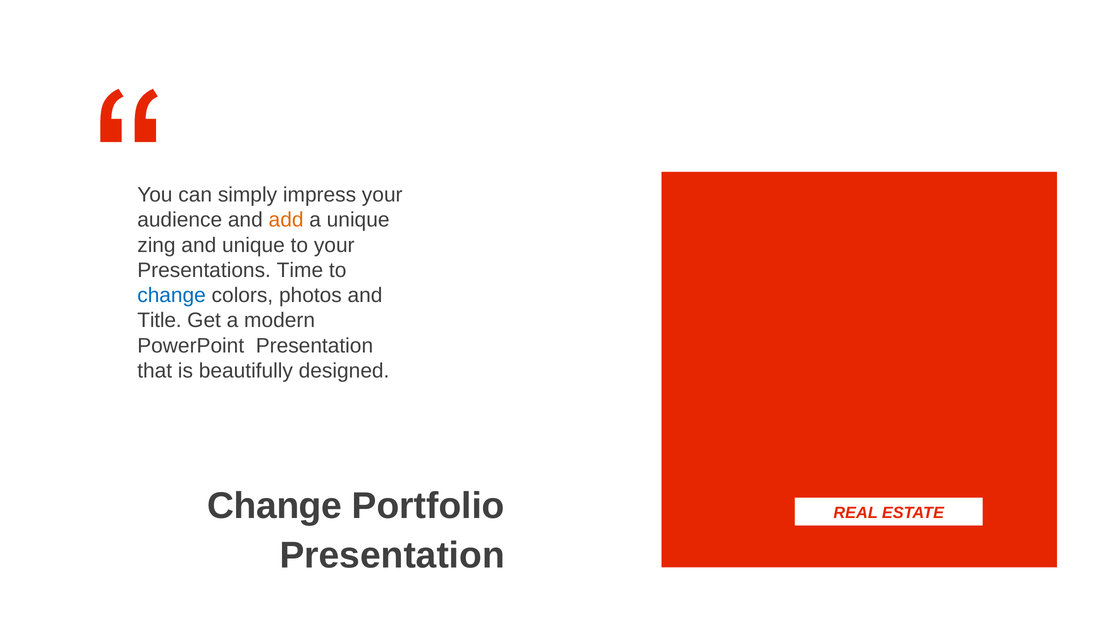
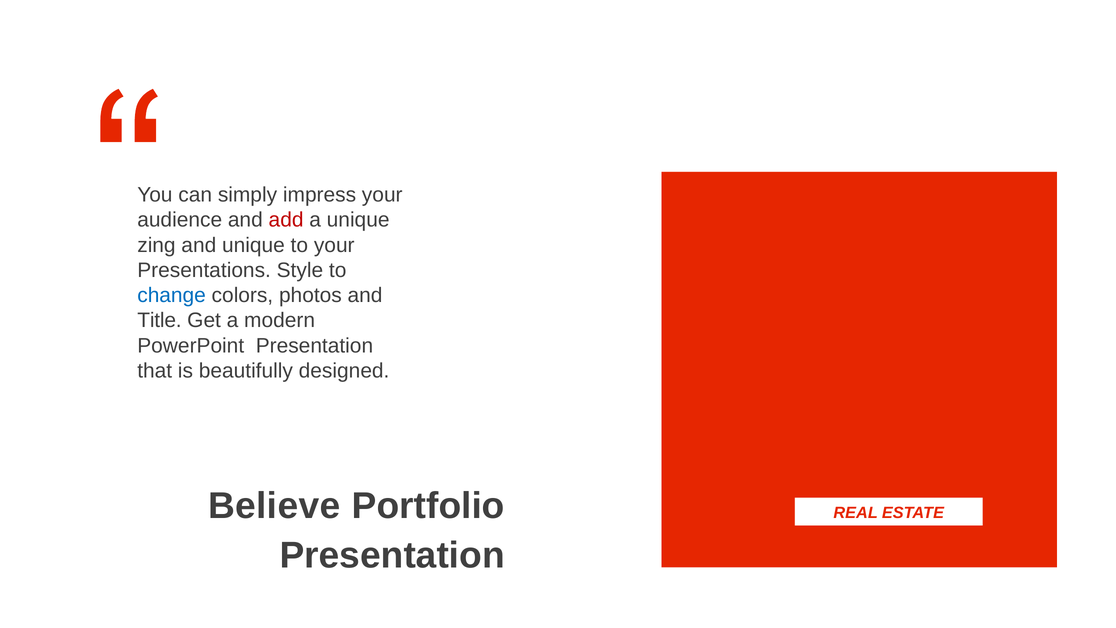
add colour: orange -> red
Time: Time -> Style
Change at (275, 506): Change -> Believe
